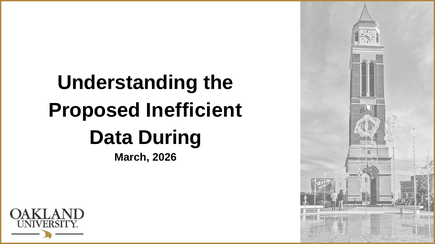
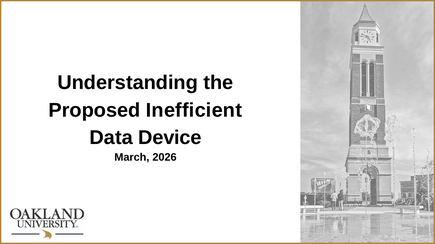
During: During -> Device
